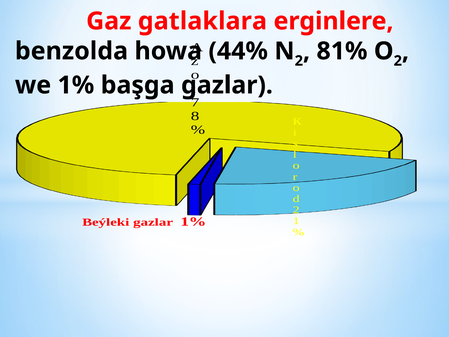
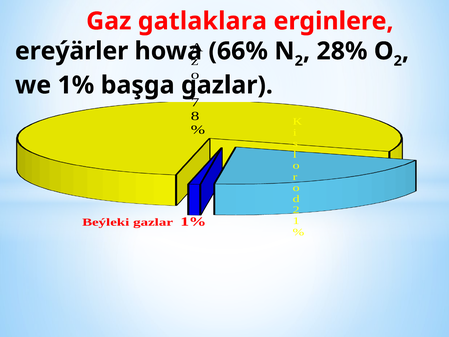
benzolda: benzolda -> ereýärler
44%: 44% -> 66%
81%: 81% -> 28%
